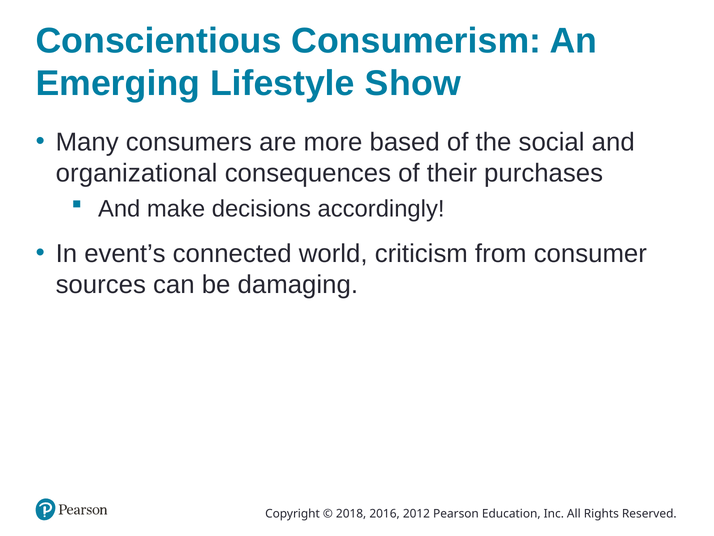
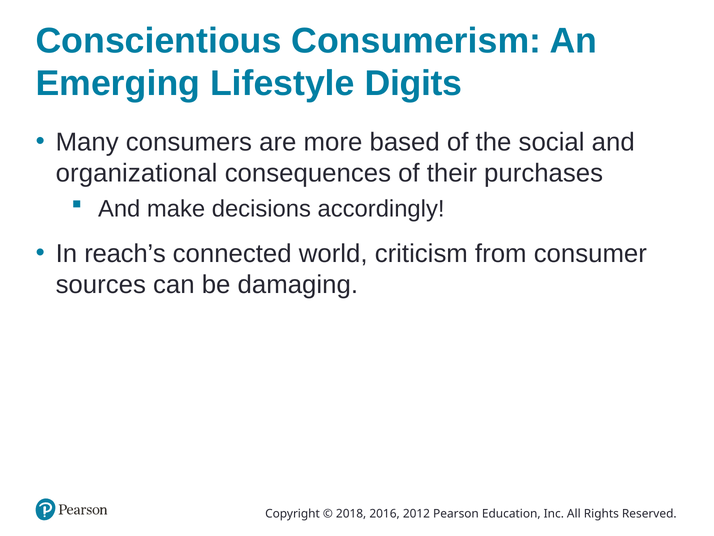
Show: Show -> Digits
event’s: event’s -> reach’s
